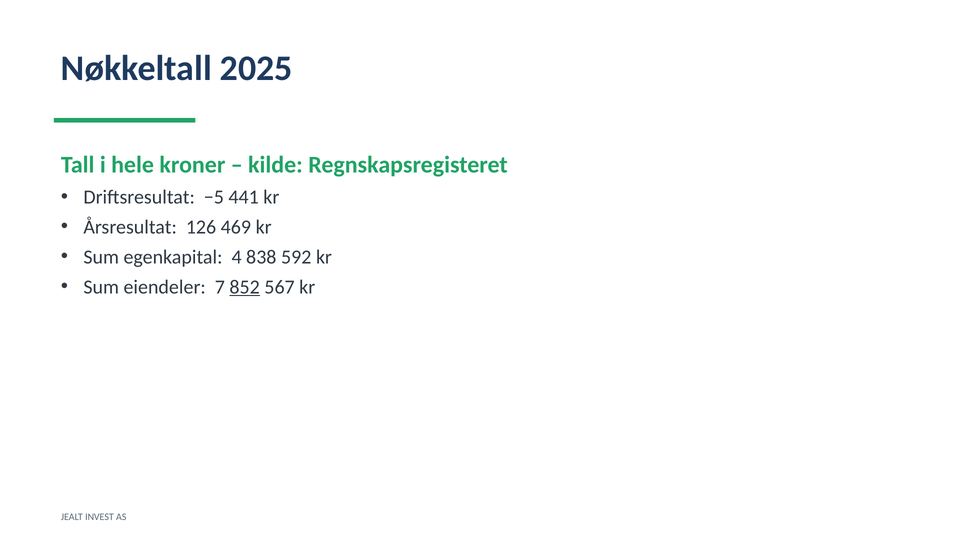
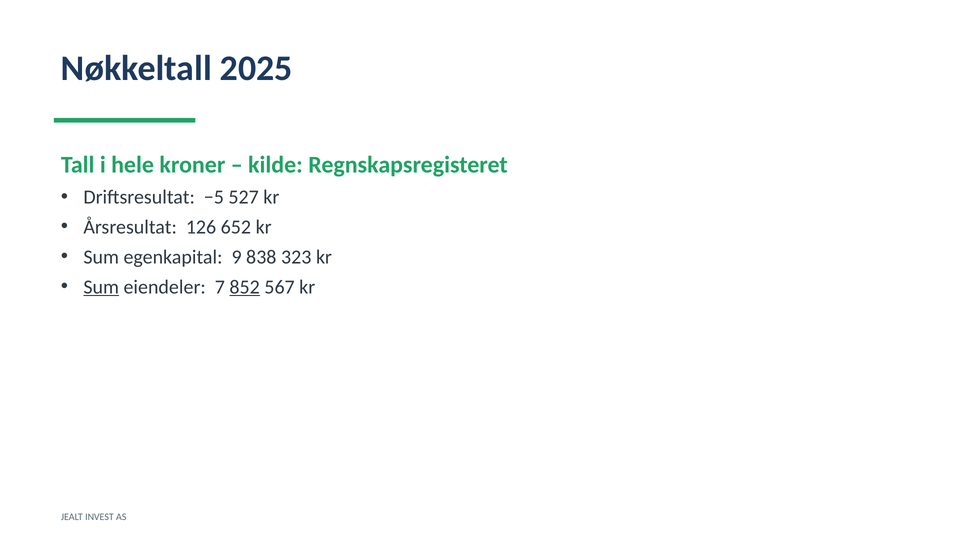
441: 441 -> 527
469: 469 -> 652
4: 4 -> 9
592: 592 -> 323
Sum at (101, 287) underline: none -> present
